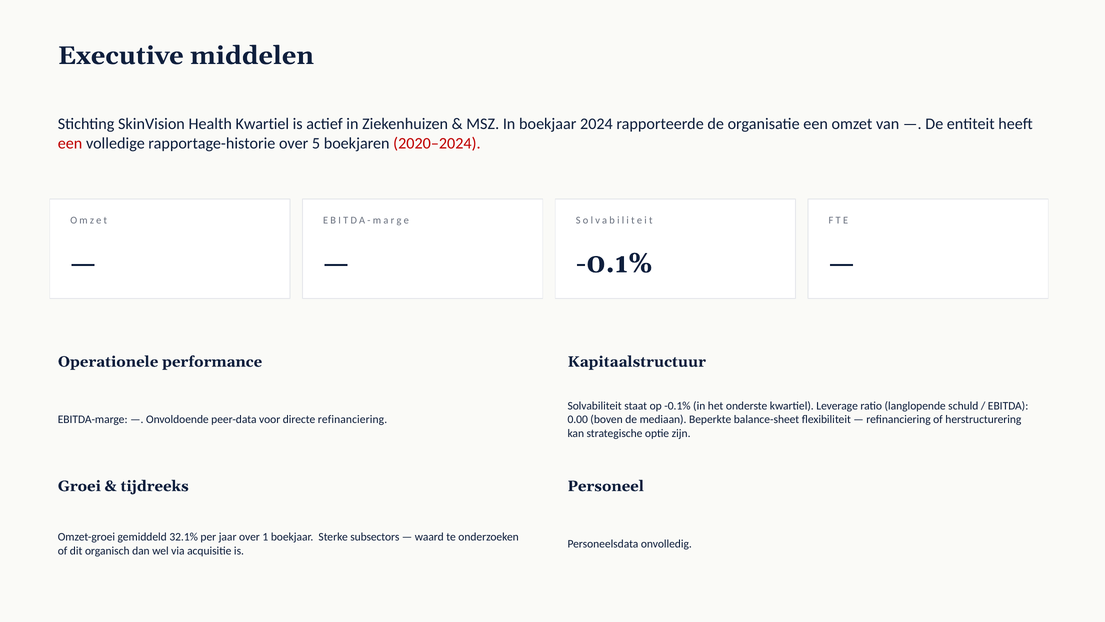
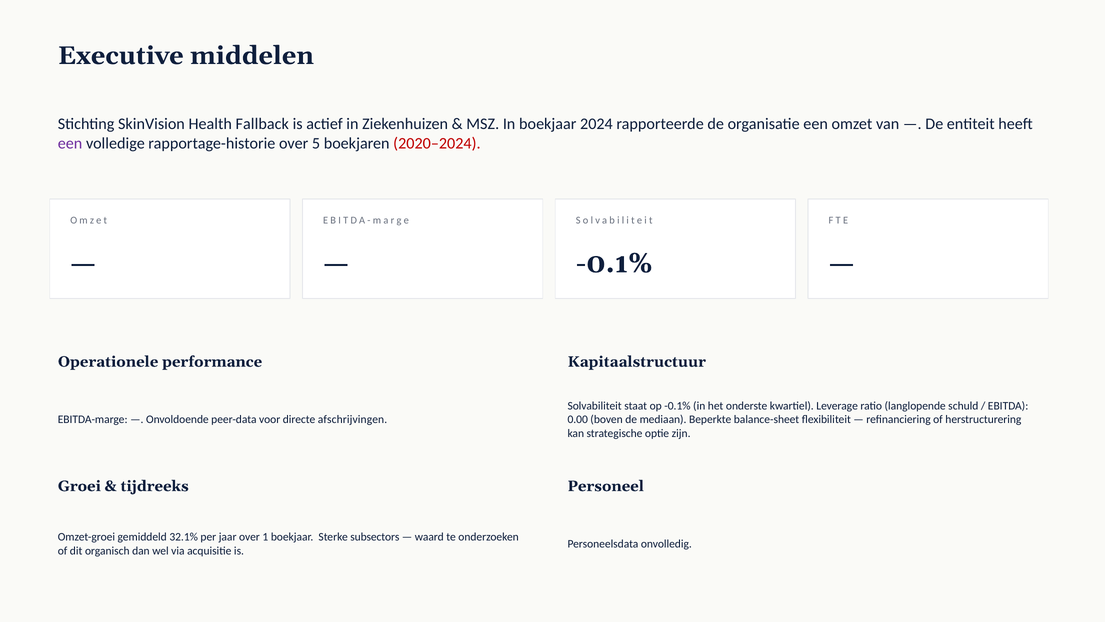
Health Kwartiel: Kwartiel -> Fallback
een at (70, 143) colour: red -> purple
directe refinanciering: refinanciering -> afschrijvingen
